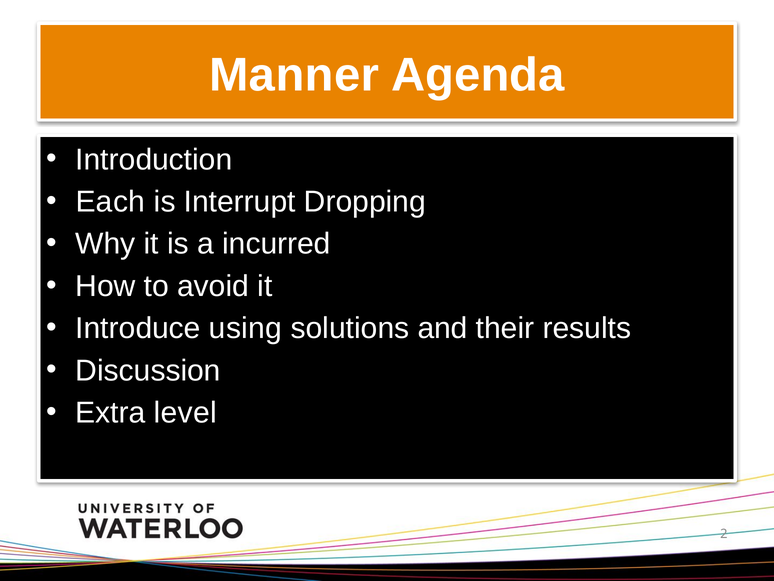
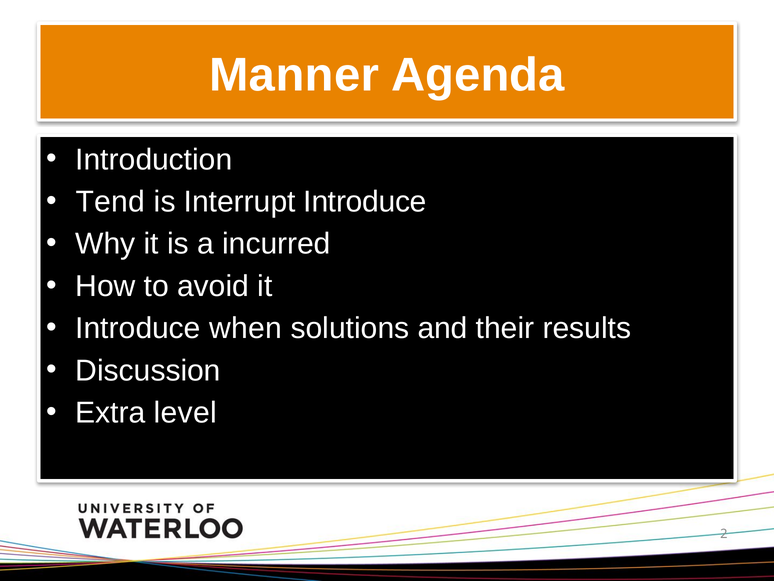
Each: Each -> Tend
Interrupt Dropping: Dropping -> Introduce
using: using -> when
